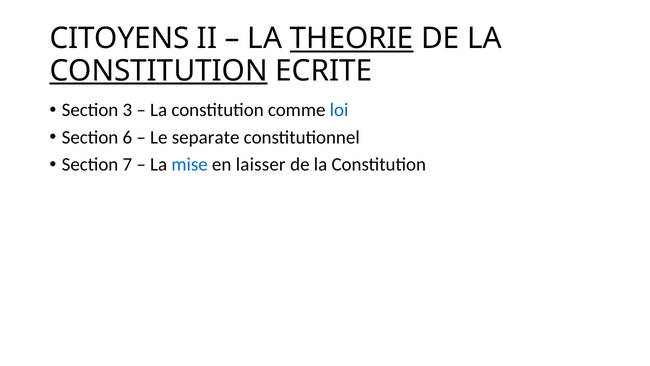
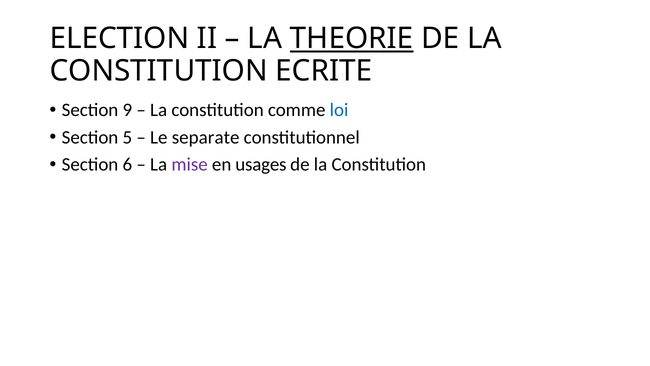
CITOYENS: CITOYENS -> ELECTION
CONSTITUTION at (159, 71) underline: present -> none
3: 3 -> 9
6: 6 -> 5
7: 7 -> 6
mise colour: blue -> purple
laisser: laisser -> usages
